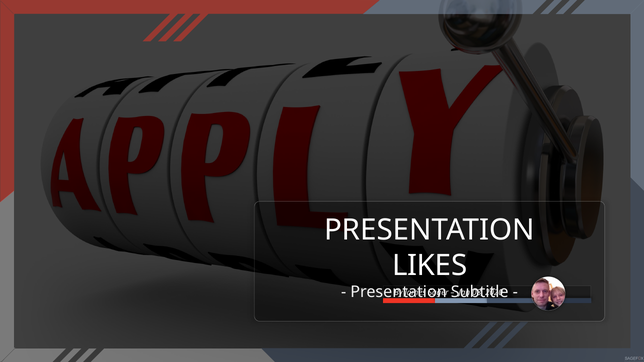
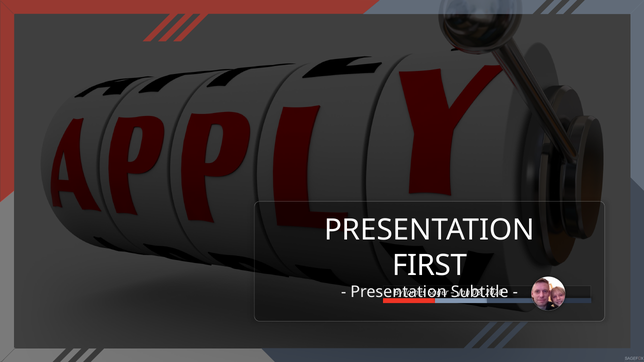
LIKES: LIKES -> FIRST
